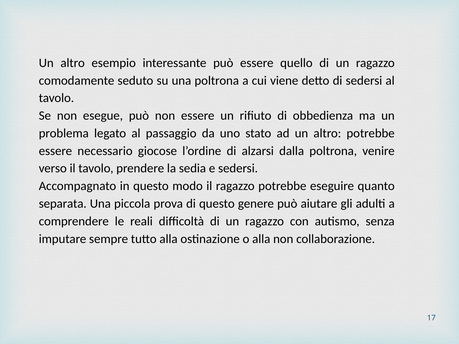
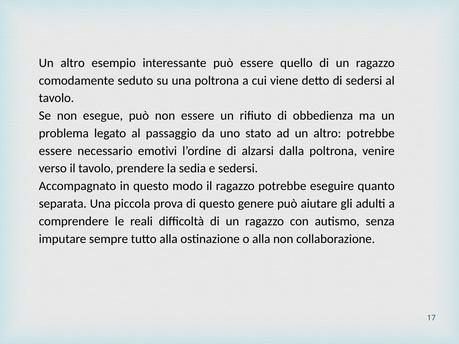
giocose: giocose -> emotivi
